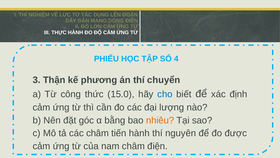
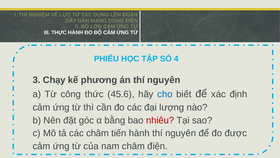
Thận: Thận -> Chạy
án thí chuyển: chuyển -> nguyên
15.0: 15.0 -> 45.6
nhiêu colour: orange -> red
